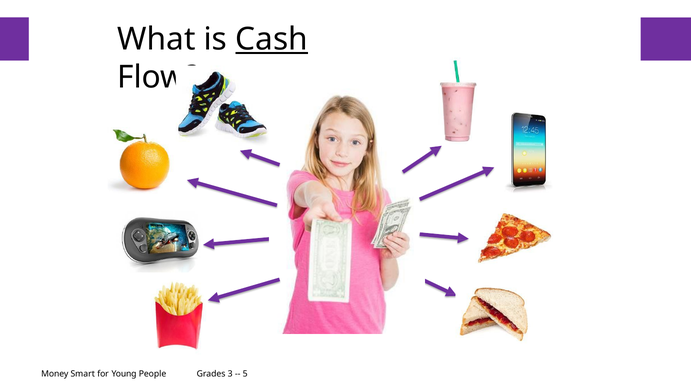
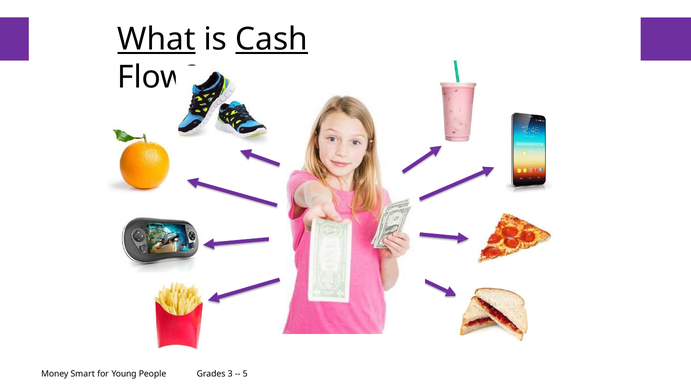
What underline: none -> present
